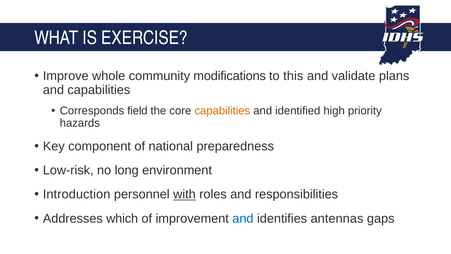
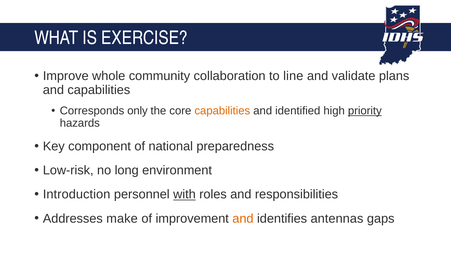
modifications: modifications -> collaboration
this: this -> line
field: field -> only
priority underline: none -> present
which: which -> make
and at (243, 218) colour: blue -> orange
